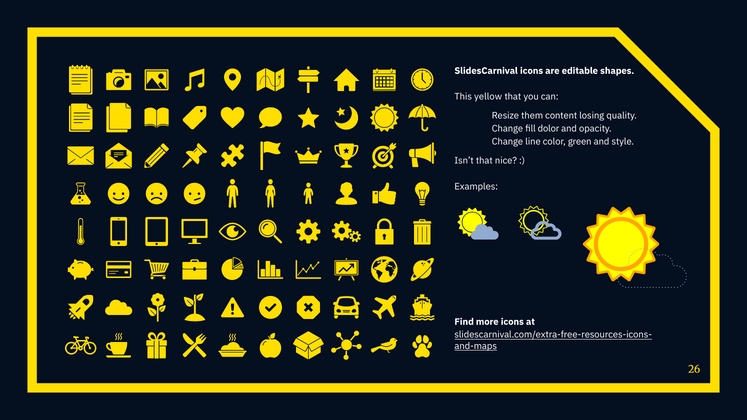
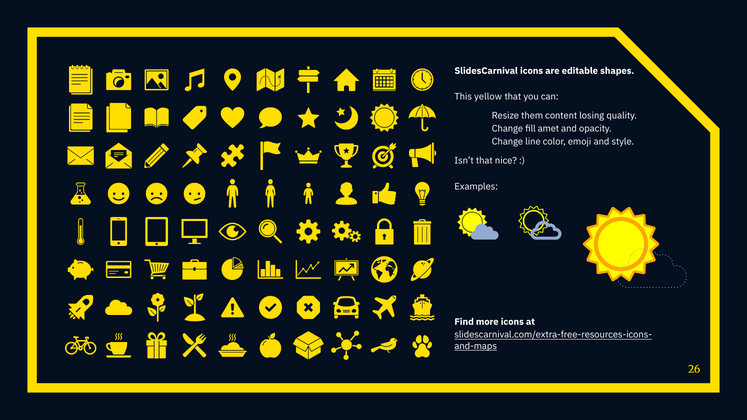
dolor: dolor -> amet
green: green -> emoji
